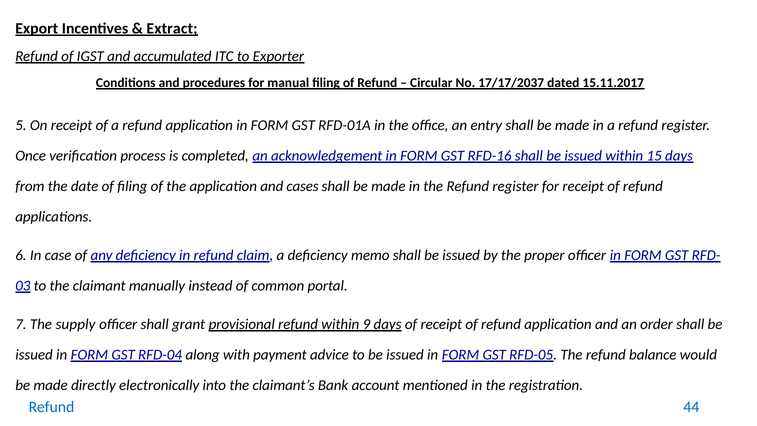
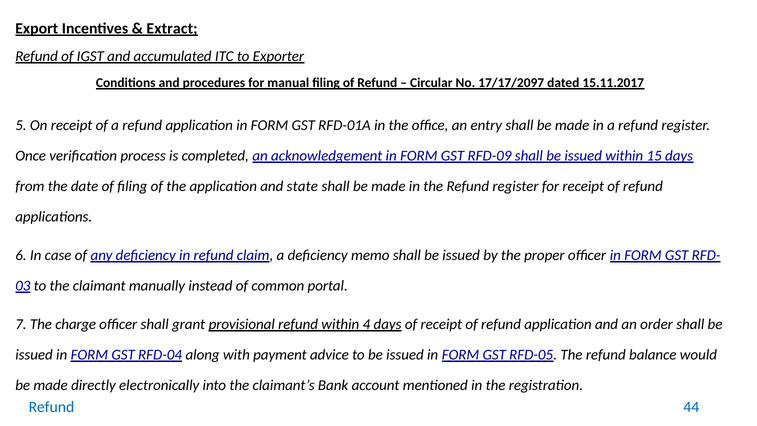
17/17/2037: 17/17/2037 -> 17/17/2097
RFD-16: RFD-16 -> RFD-09
cases: cases -> state
supply: supply -> charge
9: 9 -> 4
